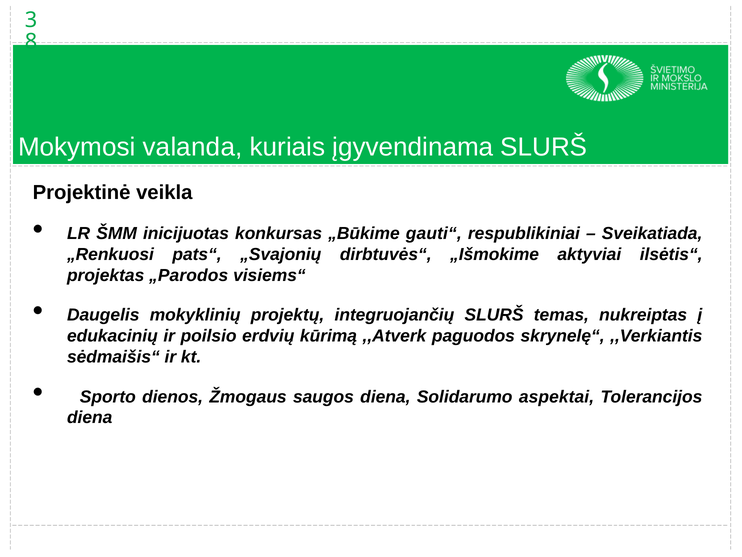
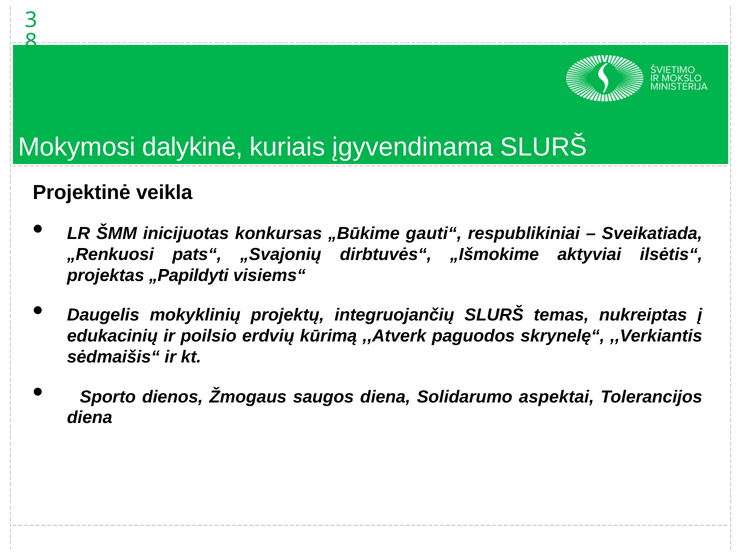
valanda: valanda -> dalykinė
„Parodos: „Parodos -> „Papildyti
